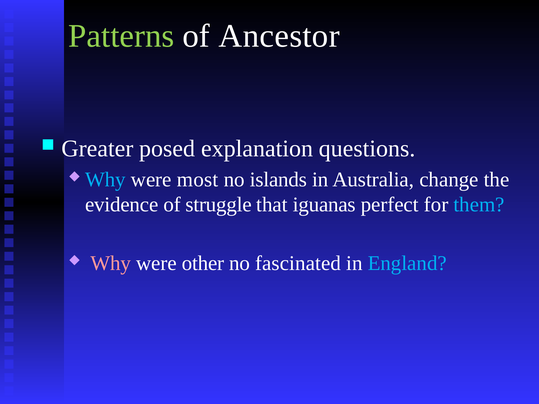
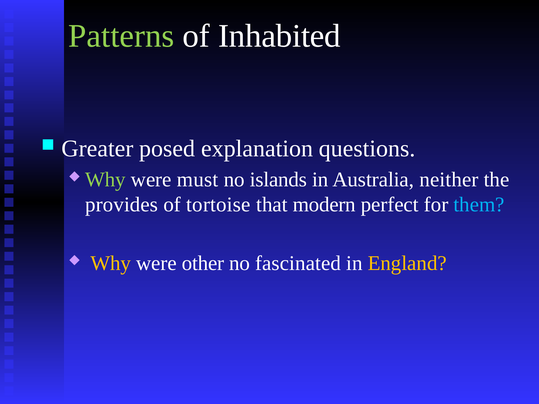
Ancestor: Ancestor -> Inhabited
Why at (105, 180) colour: light blue -> light green
most: most -> must
change: change -> neither
evidence: evidence -> provides
struggle: struggle -> tortoise
iguanas: iguanas -> modern
Why at (111, 264) colour: pink -> yellow
England colour: light blue -> yellow
